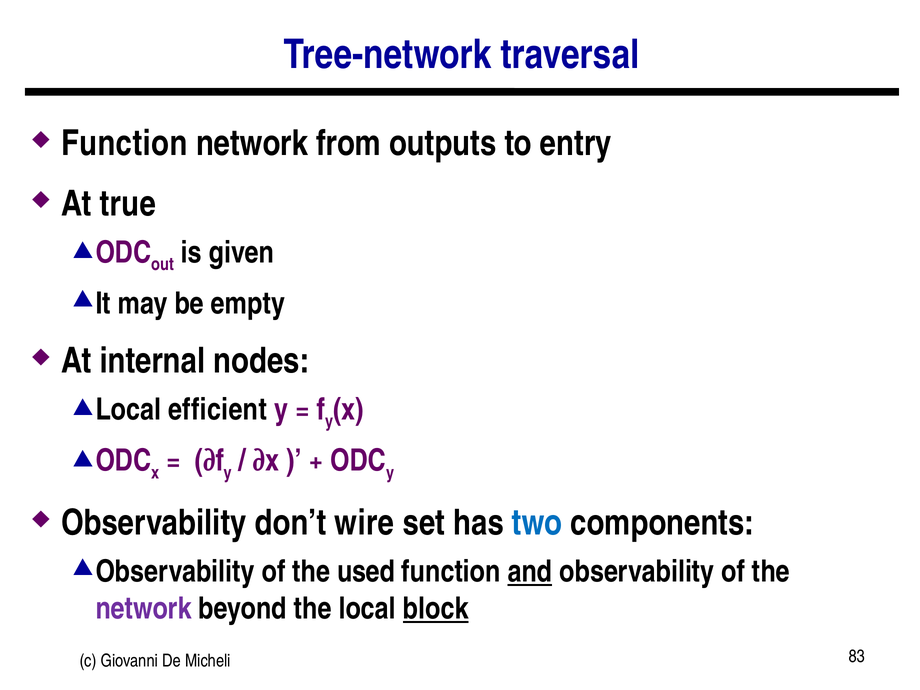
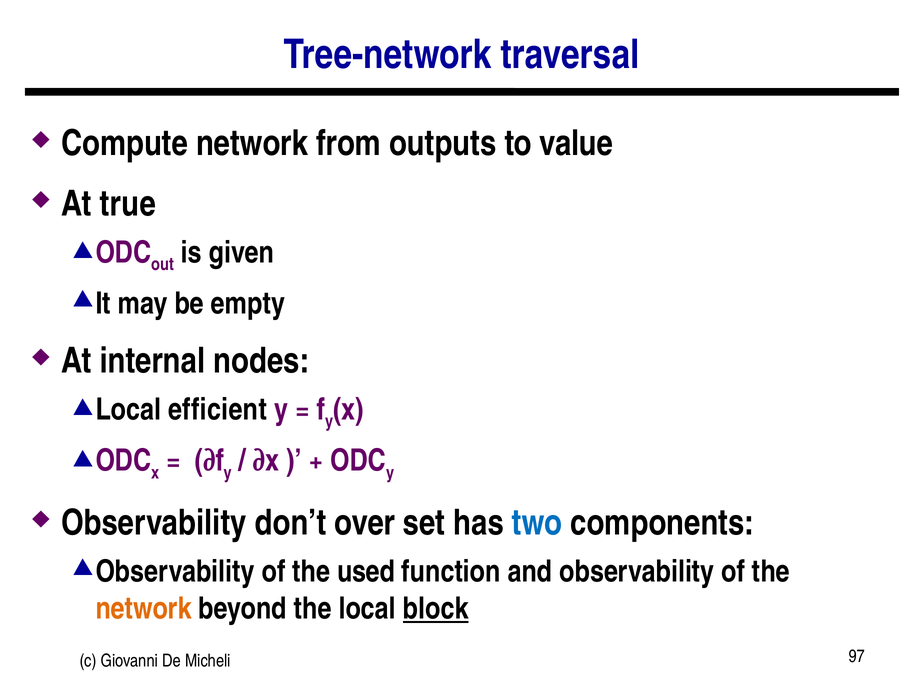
Function at (124, 144): Function -> Compute
entry: entry -> value
wire: wire -> over
and underline: present -> none
network at (144, 609) colour: purple -> orange
83: 83 -> 97
